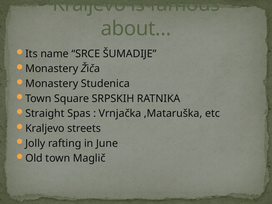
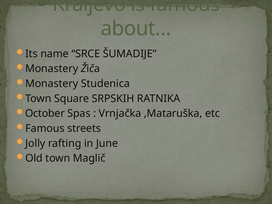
Straight: Straight -> October
Kraljevo at (45, 128): Kraljevo -> Famous
